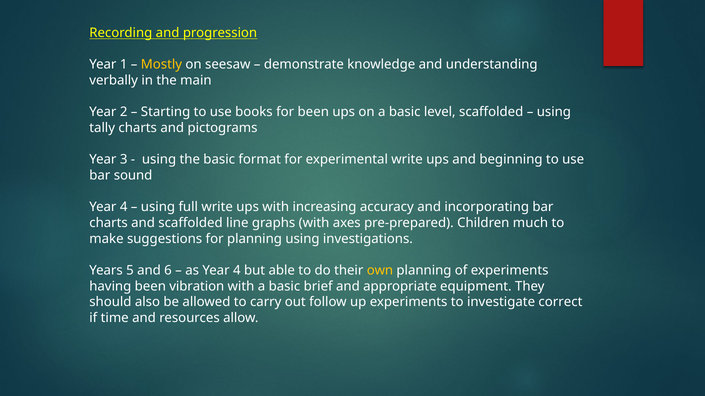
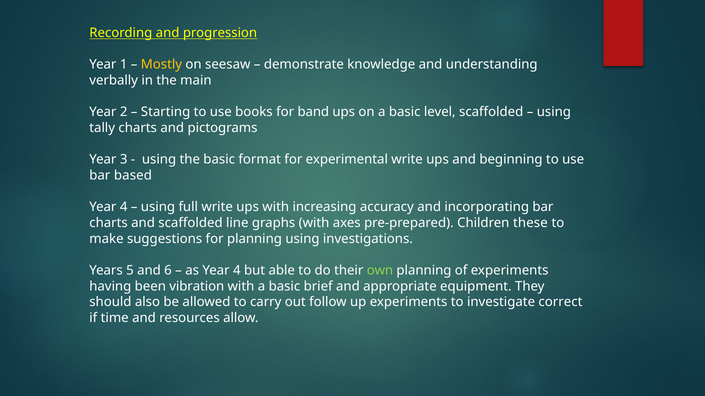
for been: been -> band
sound: sound -> based
much: much -> these
own colour: yellow -> light green
